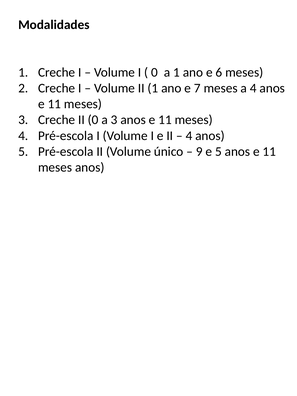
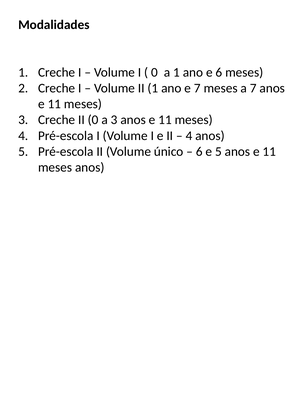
a 4: 4 -> 7
9 at (199, 152): 9 -> 6
